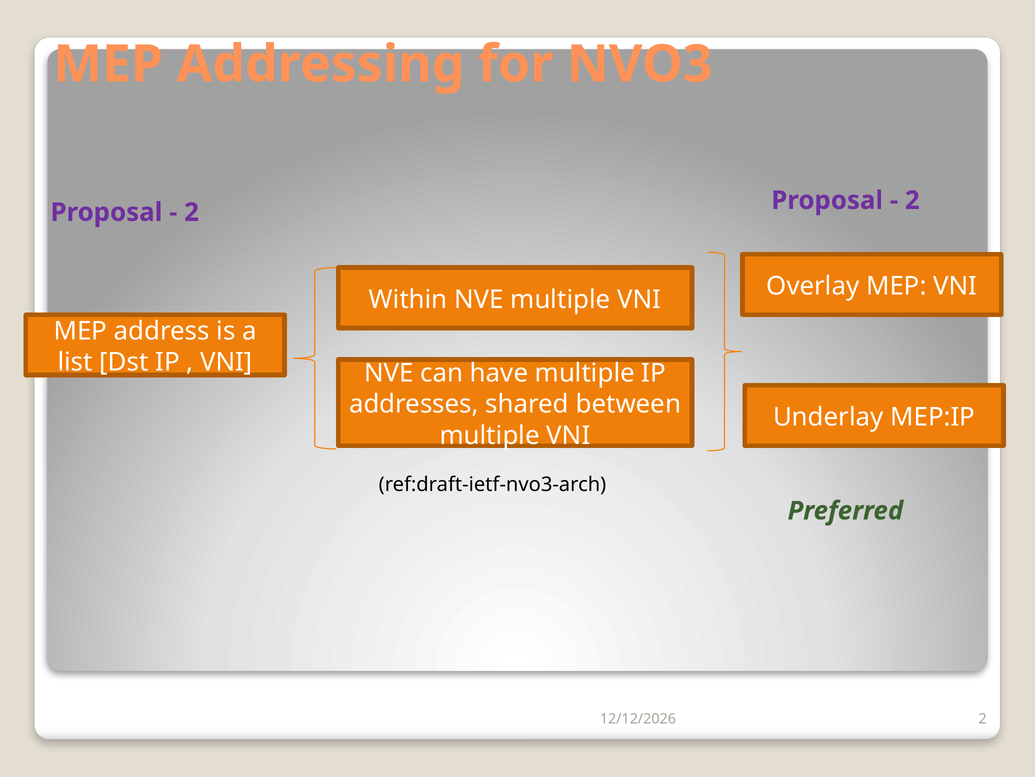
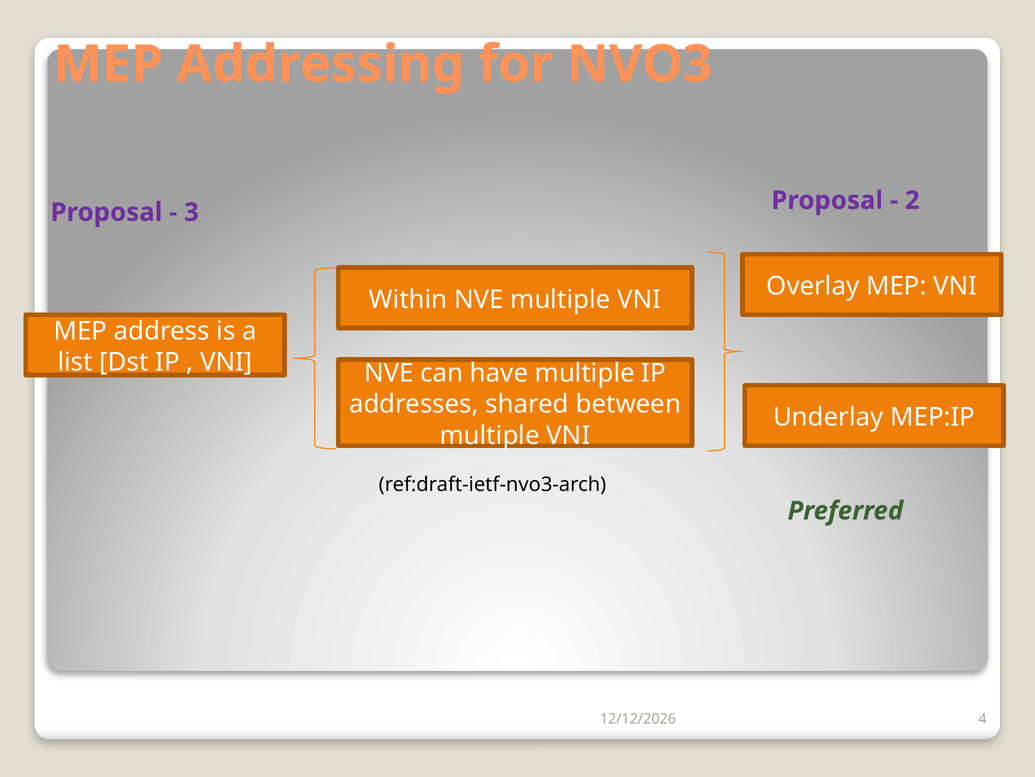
2 at (192, 212): 2 -> 3
2 at (983, 718): 2 -> 4
